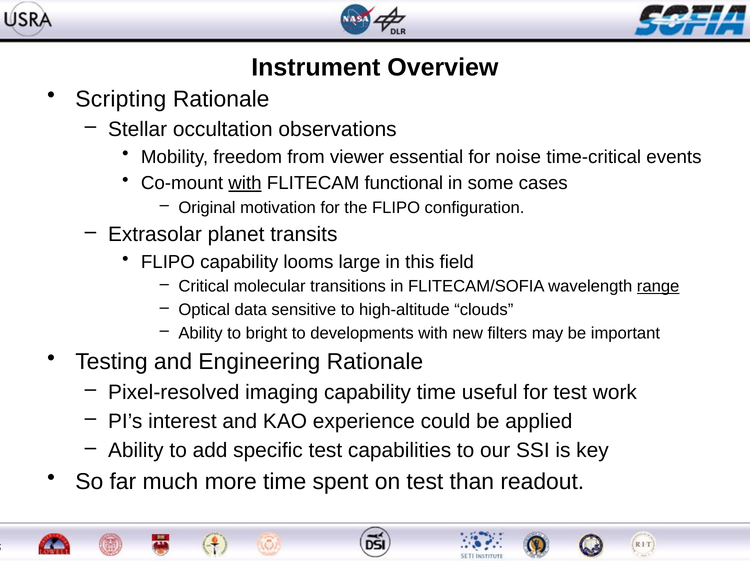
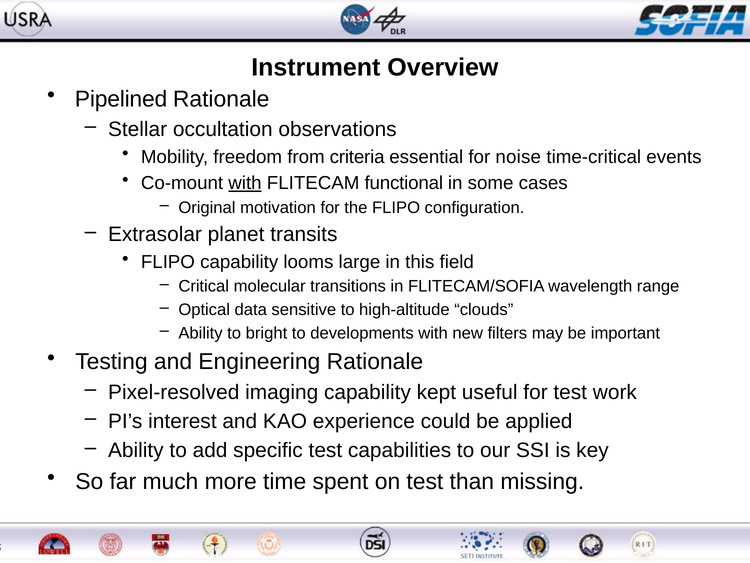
Scripting: Scripting -> Pipelined
viewer: viewer -> criteria
range underline: present -> none
capability time: time -> kept
readout: readout -> missing
